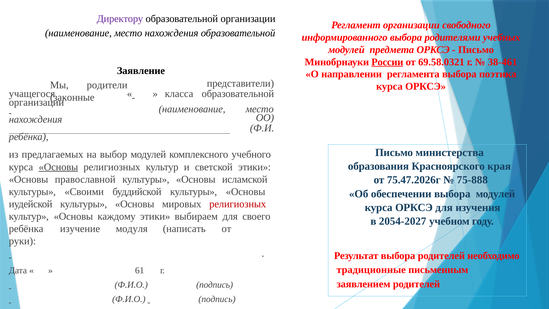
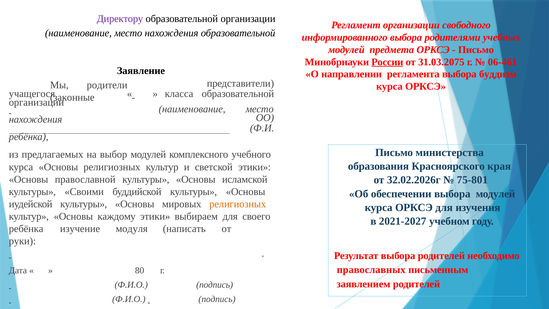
69.58.0321: 69.58.0321 -> 31.03.2075
38-461: 38-461 -> 06-461
поэтика: поэтика -> буддизм
Основы at (58, 167) underline: present -> none
75.47.2026г: 75.47.2026г -> 32.02.2026г
75-888: 75-888 -> 75-801
религиозных at (238, 204) colour: red -> orange
2054-2027: 2054-2027 -> 2021-2027
традиционные: традиционные -> православных
61: 61 -> 80
